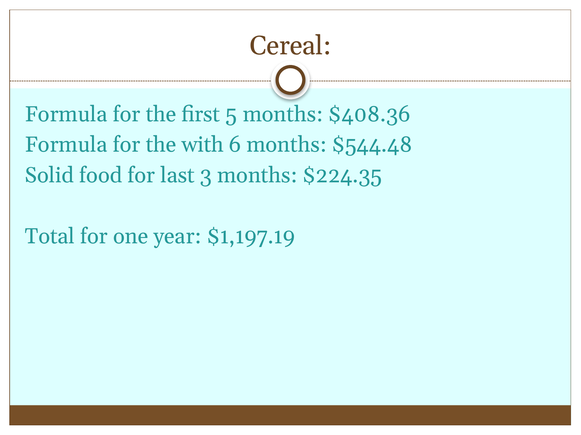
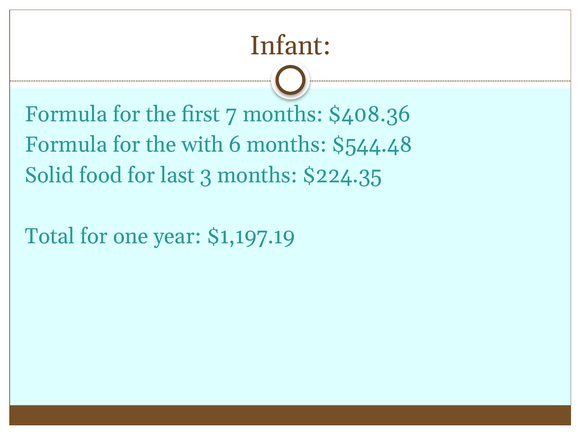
Cereal: Cereal -> Infant
5: 5 -> 7
